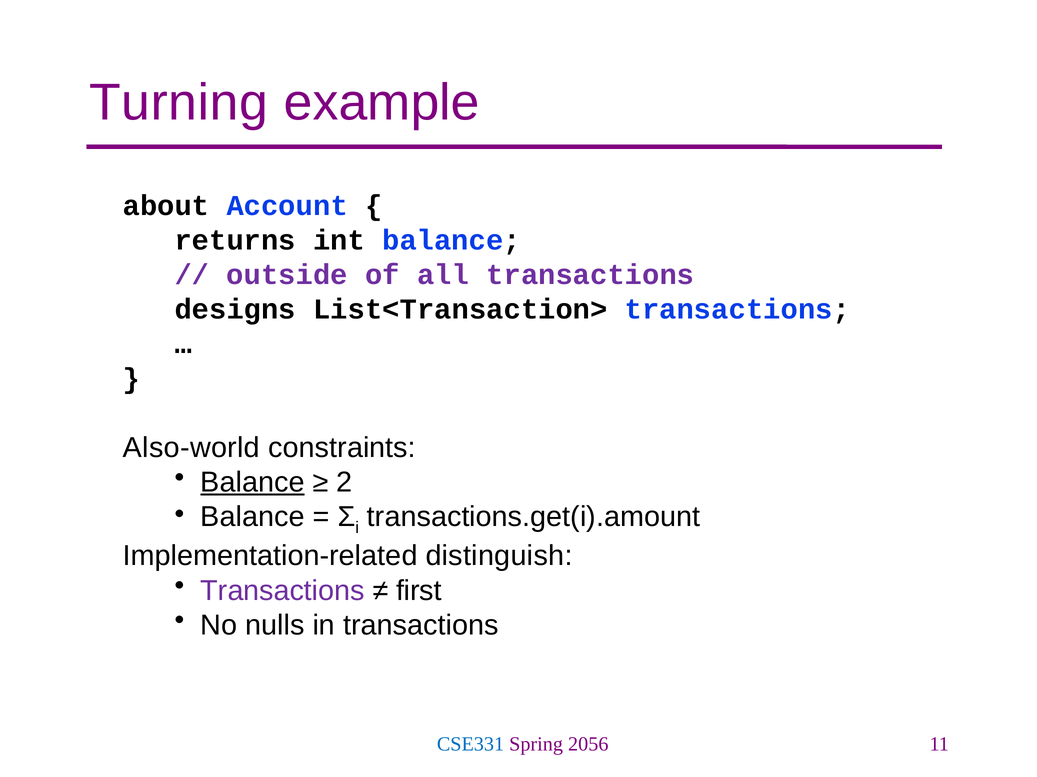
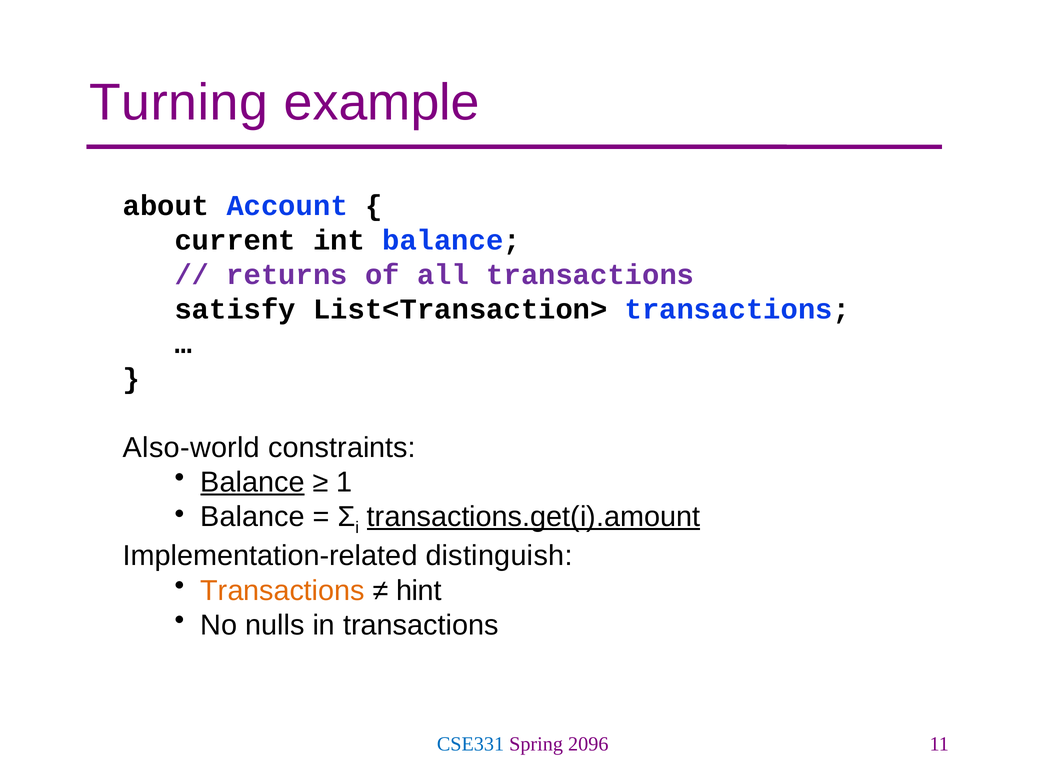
returns: returns -> current
outside: outside -> returns
designs: designs -> satisfy
2: 2 -> 1
transactions.get(i).amount underline: none -> present
Transactions at (282, 591) colour: purple -> orange
first: first -> hint
2056: 2056 -> 2096
